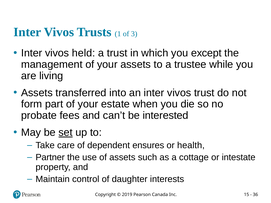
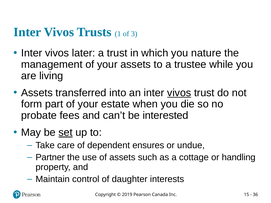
held: held -> later
except: except -> nature
vivos at (179, 93) underline: none -> present
health: health -> undue
intestate: intestate -> handling
